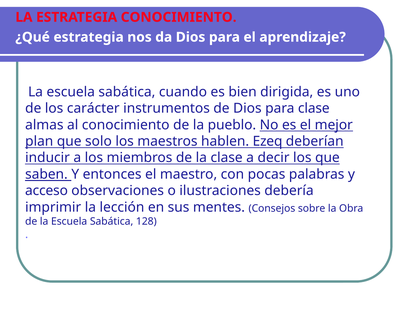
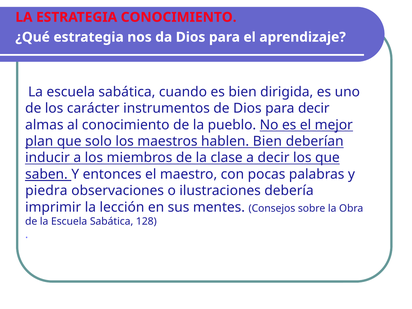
para clase: clase -> decir
hablen Ezeq: Ezeq -> Bien
acceso: acceso -> piedra
